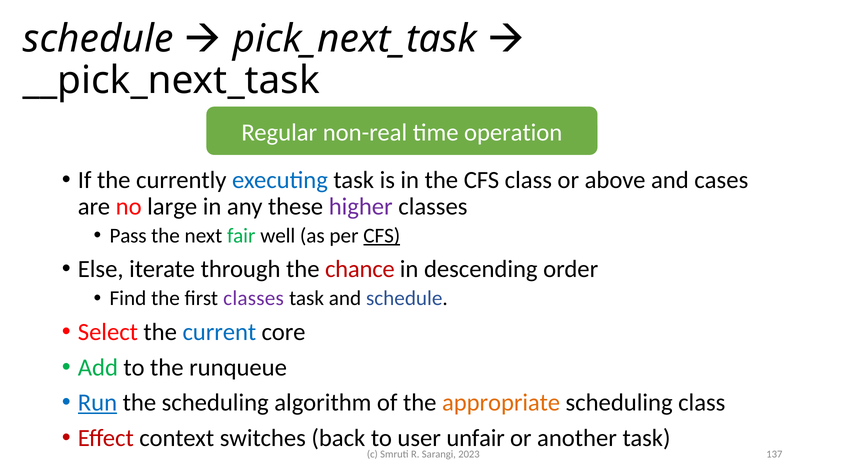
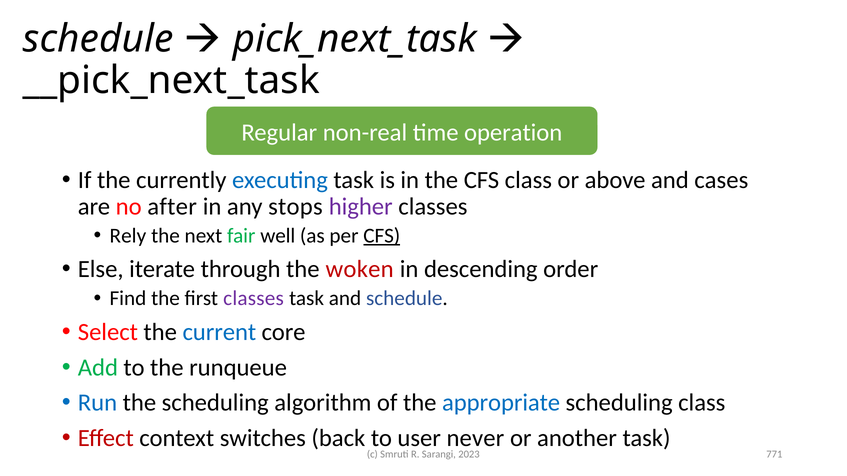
large: large -> after
these: these -> stops
Pass: Pass -> Rely
chance: chance -> woken
Run underline: present -> none
appropriate colour: orange -> blue
unfair: unfair -> never
137: 137 -> 771
